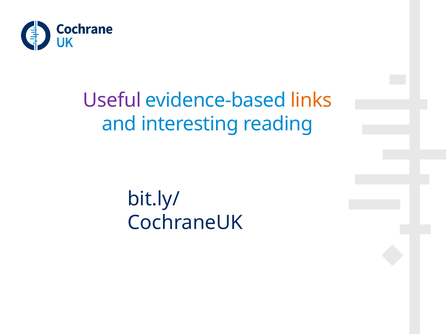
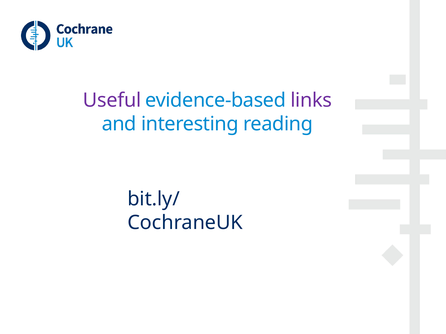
links colour: orange -> purple
